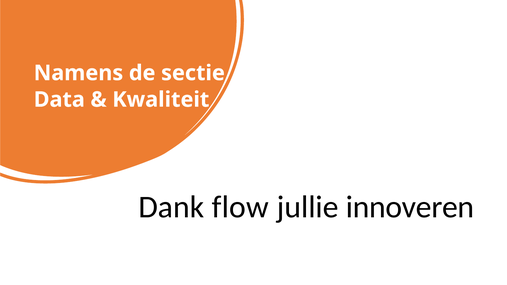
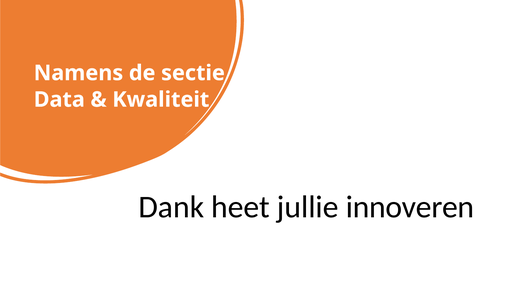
flow: flow -> heet
